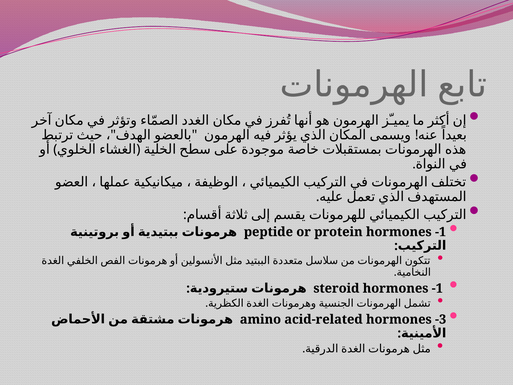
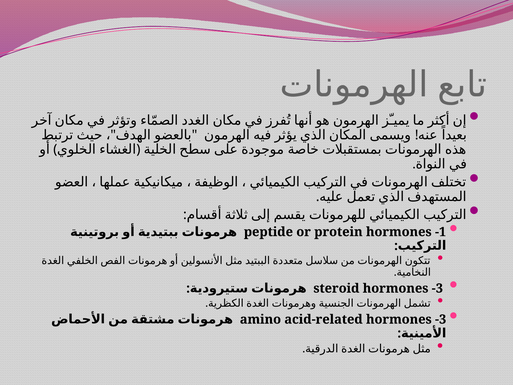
steroid hormones -1: -1 -> -3
